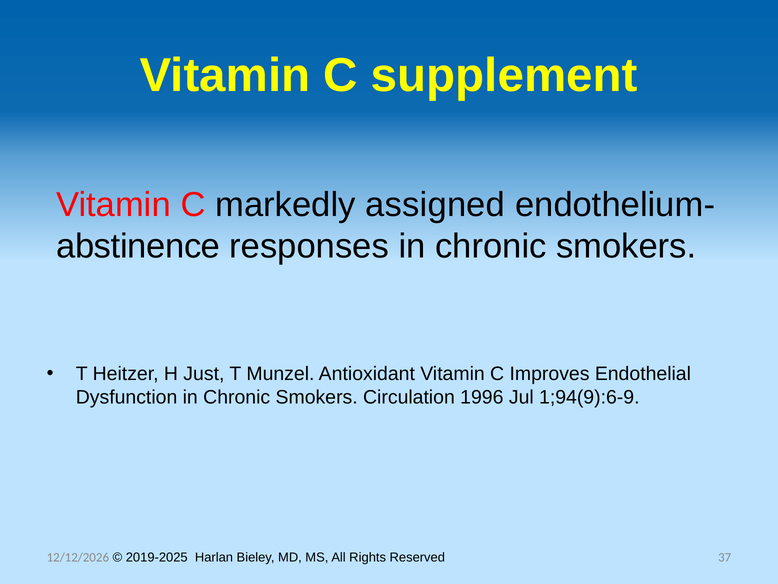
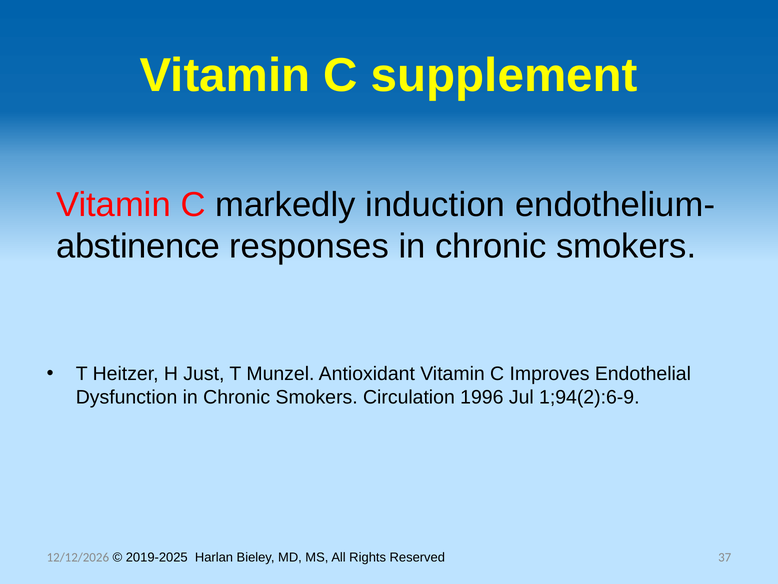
assigned: assigned -> induction
1;94(9):6-9: 1;94(9):6-9 -> 1;94(2):6-9
